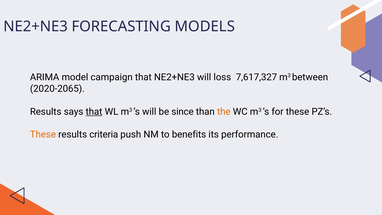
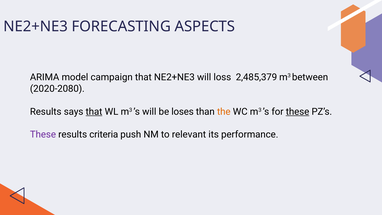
MODELS: MODELS -> ASPECTS
7,617,327: 7,617,327 -> 2,485,379
2020-2065: 2020-2065 -> 2020-2080
since: since -> loses
these at (298, 112) underline: none -> present
These at (43, 134) colour: orange -> purple
benefits: benefits -> relevant
